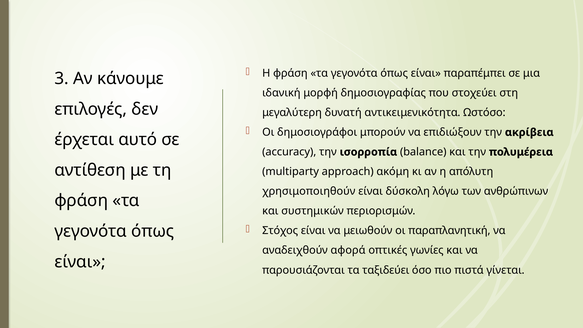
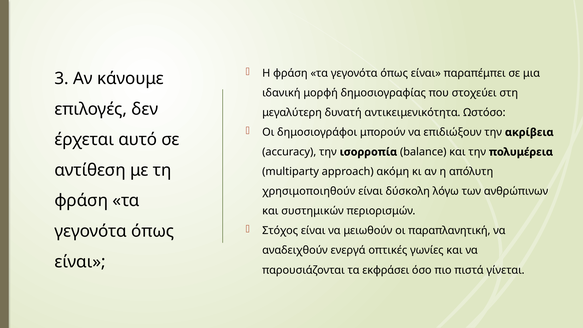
αφορά: αφορά -> ενεργά
ταξιδεύει: ταξιδεύει -> εκφράσει
